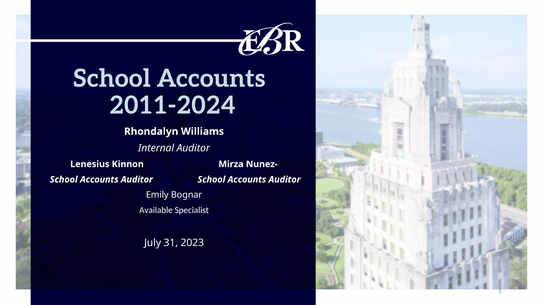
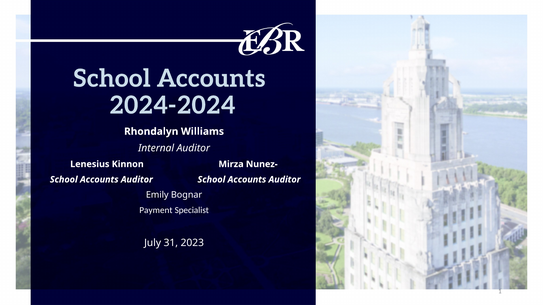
2011-2024: 2011-2024 -> 2024-2024
Available: Available -> Payment
